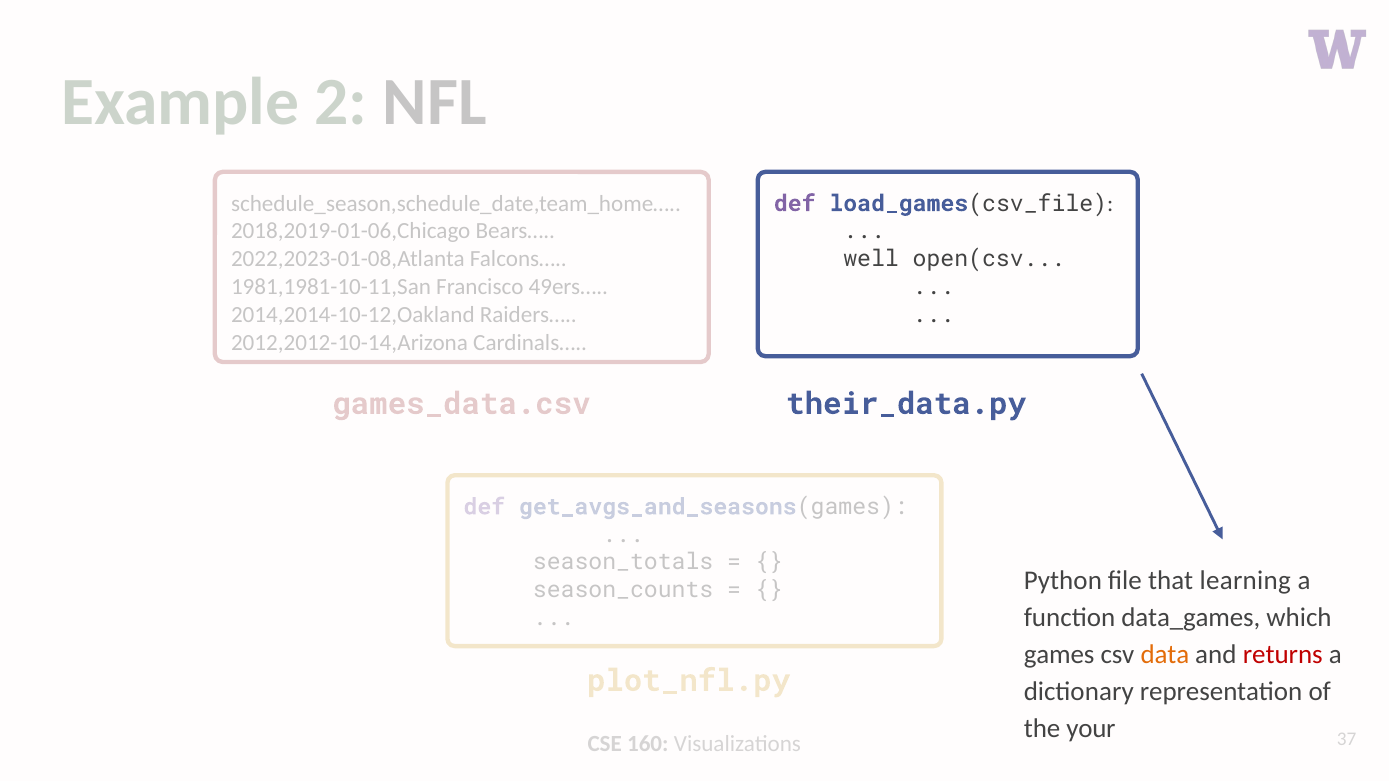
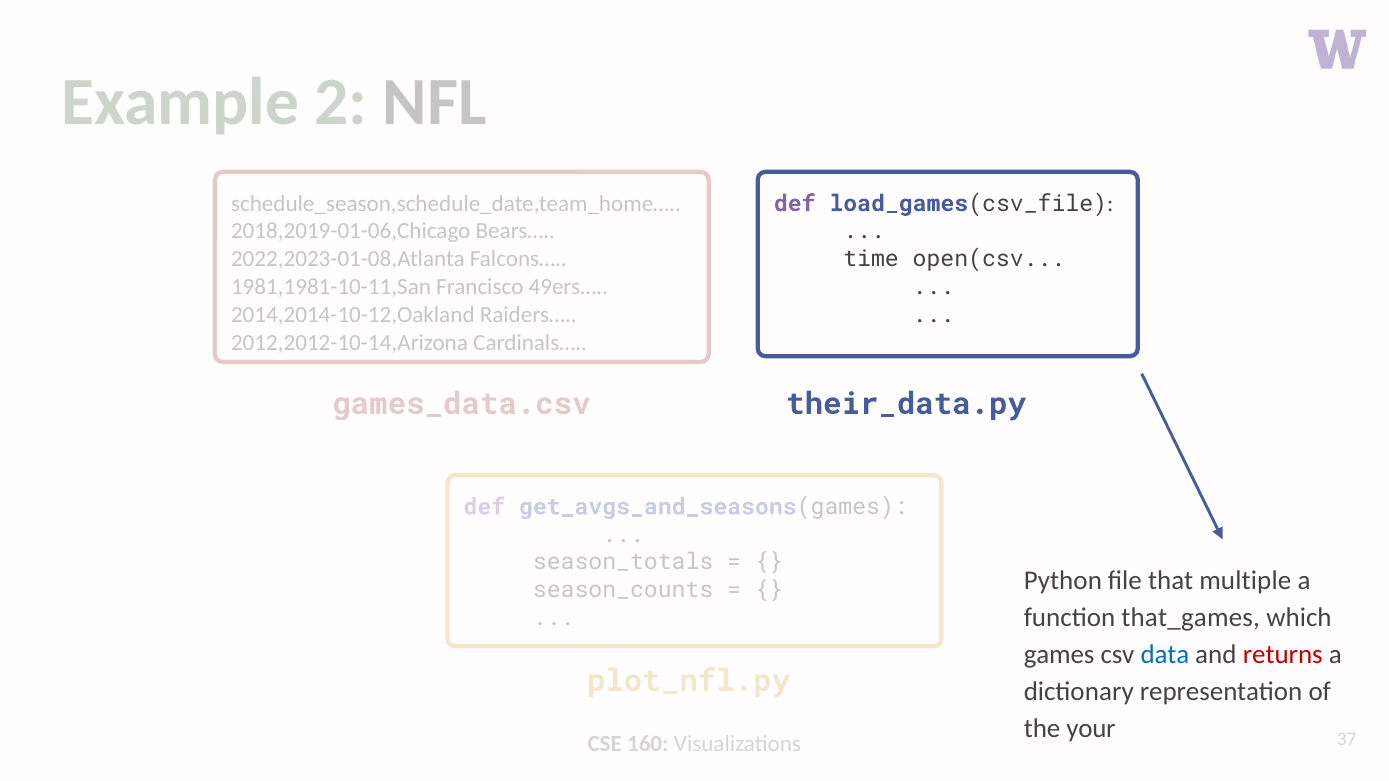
well: well -> time
learning: learning -> multiple
data_games: data_games -> that_games
data colour: orange -> blue
